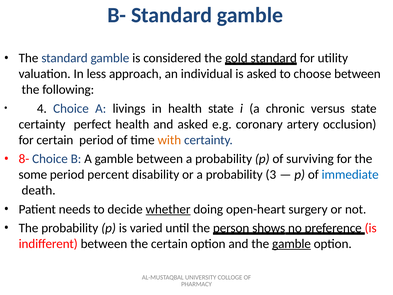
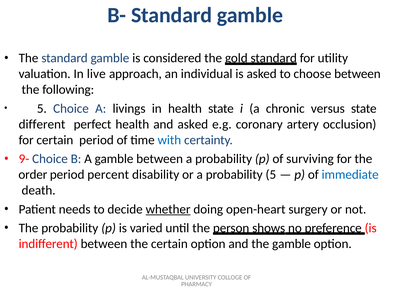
less: less -> live
4 at (42, 108): 4 -> 5
certainty at (42, 124): certainty -> different
with colour: orange -> blue
8-: 8- -> 9-
some: some -> order
probability 3: 3 -> 5
gamble at (291, 243) underline: present -> none
